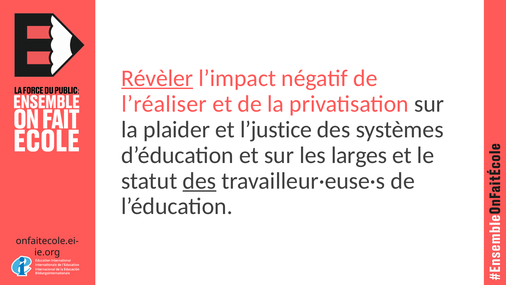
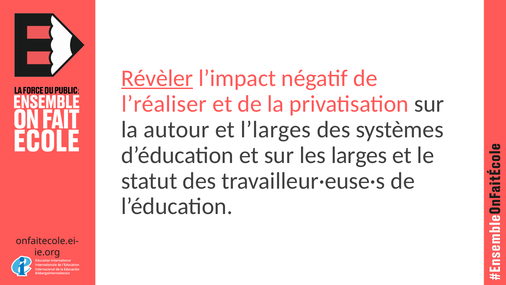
plaider: plaider -> autour
l’justice: l’justice -> l’larges
des at (199, 181) underline: present -> none
